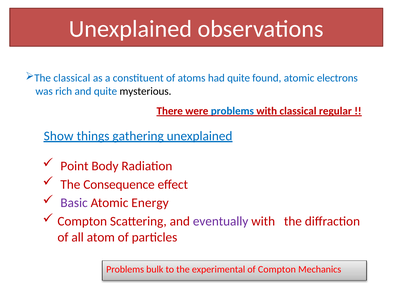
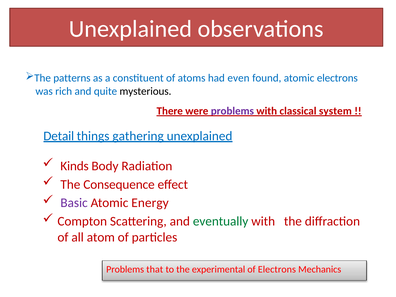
The classical: classical -> patterns
had quite: quite -> even
problems at (232, 111) colour: blue -> purple
regular: regular -> system
Show: Show -> Detail
Point: Point -> Kinds
eventually colour: purple -> green
bulk: bulk -> that
of Compton: Compton -> Electrons
